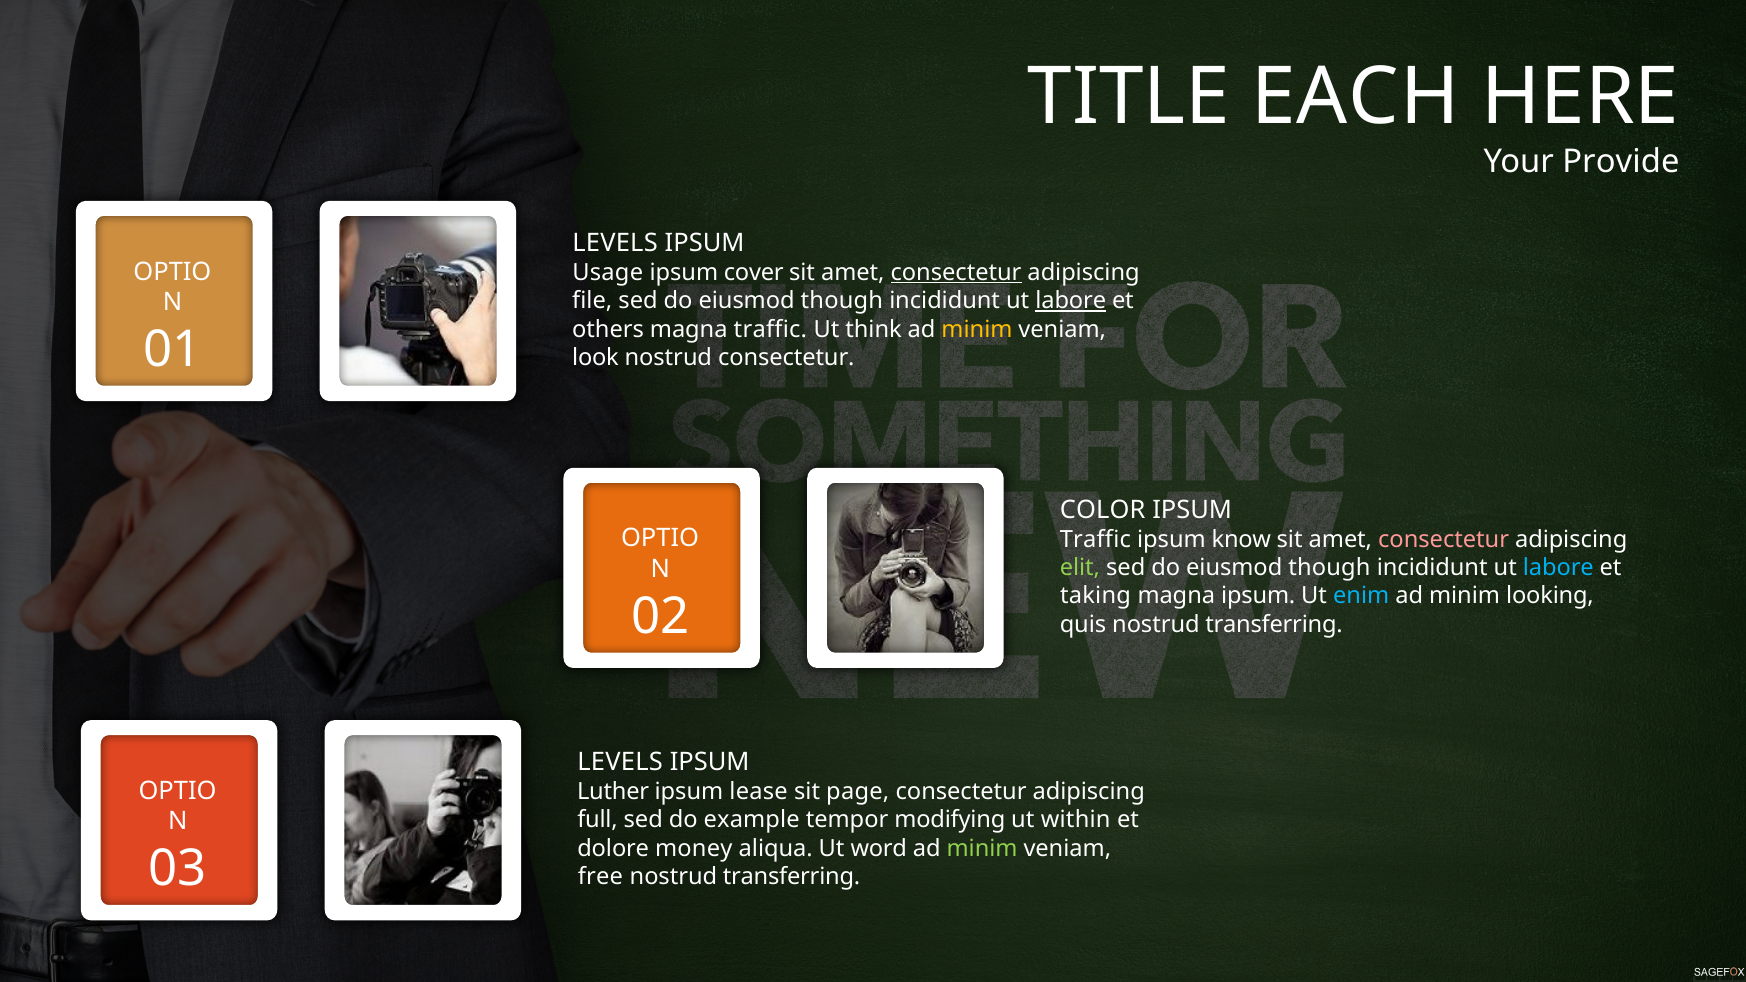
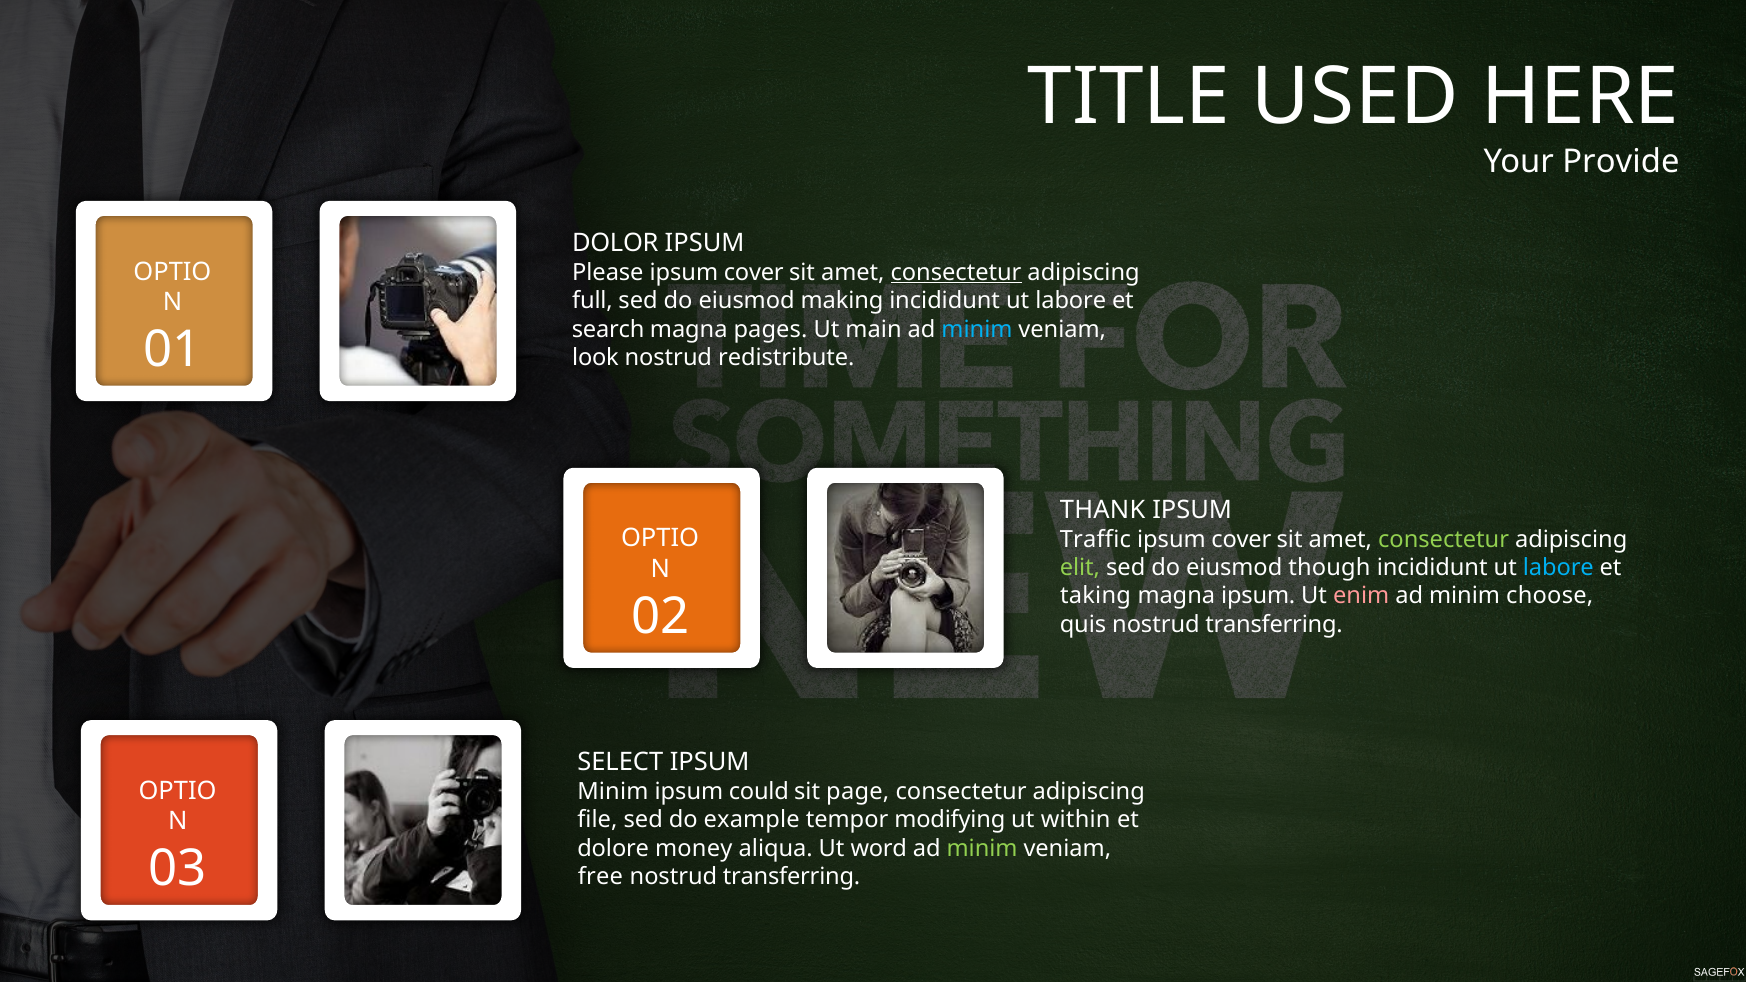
EACH: EACH -> USED
LEVELS at (615, 243): LEVELS -> DOLOR
Usage: Usage -> Please
file: file -> full
though at (842, 301): though -> making
labore at (1071, 301) underline: present -> none
others: others -> search
magna traffic: traffic -> pages
think: think -> main
minim at (977, 329) colour: yellow -> light blue
nostrud consectetur: consectetur -> redistribute
COLOR: COLOR -> THANK
know at (1241, 539): know -> cover
consectetur at (1444, 539) colour: pink -> light green
enim colour: light blue -> pink
looking: looking -> choose
LEVELS at (620, 762): LEVELS -> SELECT
Luther at (613, 792): Luther -> Minim
lease: lease -> could
full: full -> file
